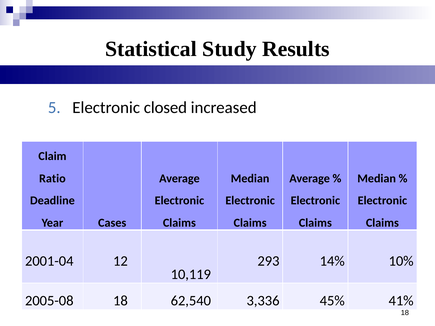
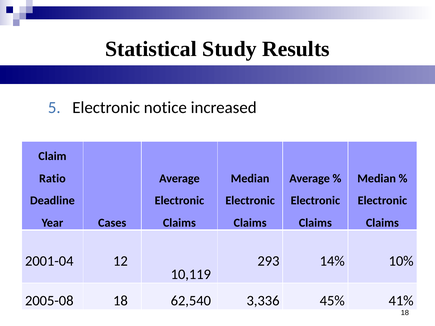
closed: closed -> notice
